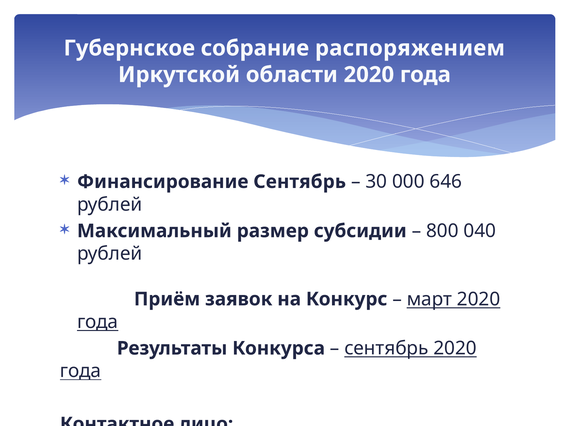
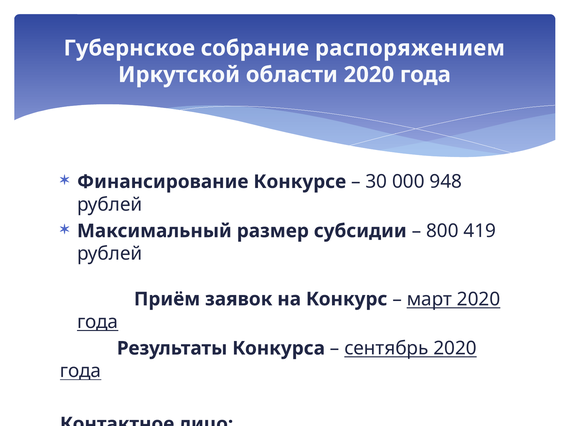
Финансирование Сентябрь: Сентябрь -> Конкурсе
646: 646 -> 948
040: 040 -> 419
